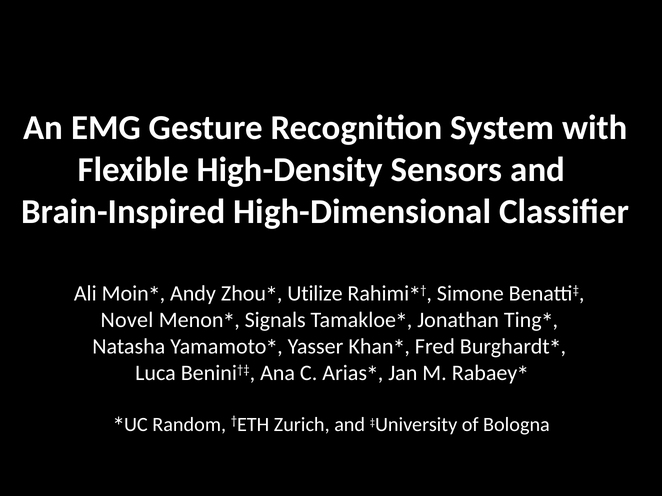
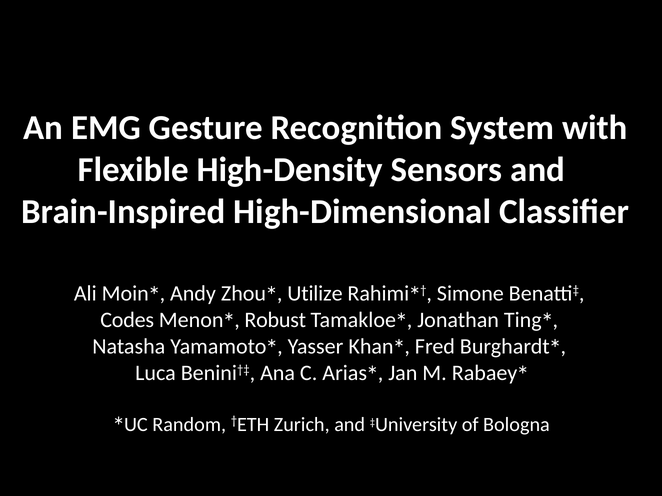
Novel: Novel -> Codes
Signals: Signals -> Robust
